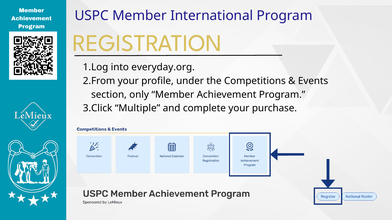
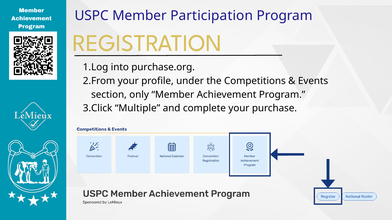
International: International -> Participation
everyday.org: everyday.org -> purchase.org
